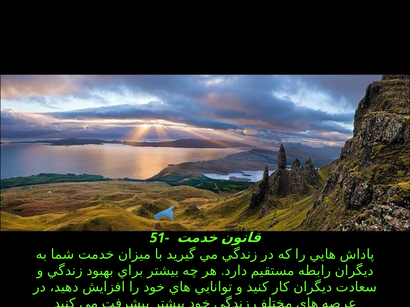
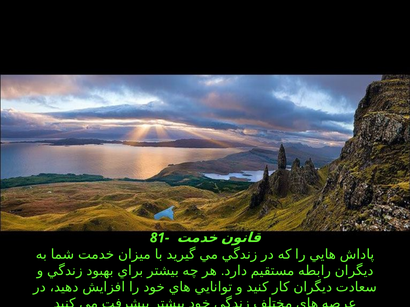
51-: 51- -> 81-
